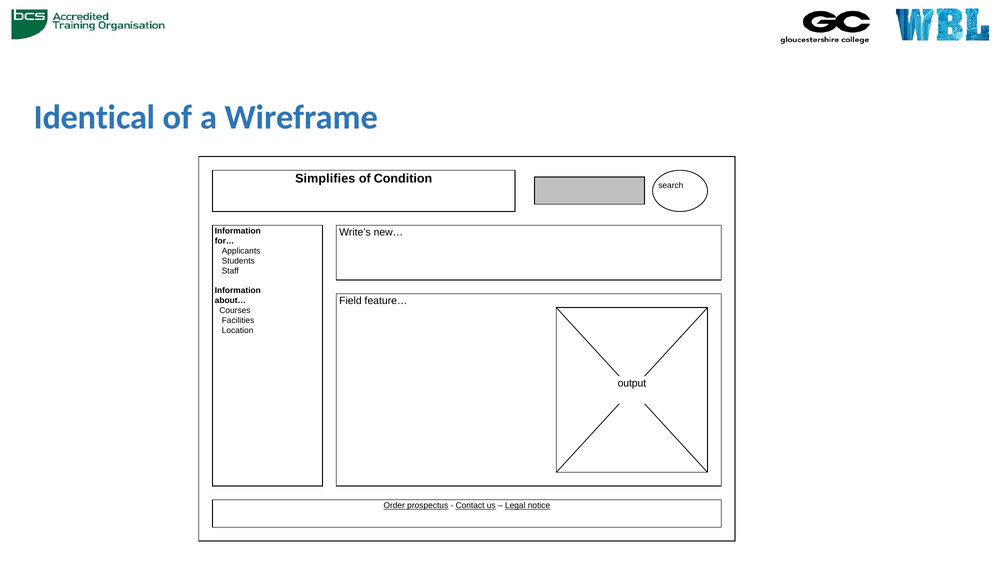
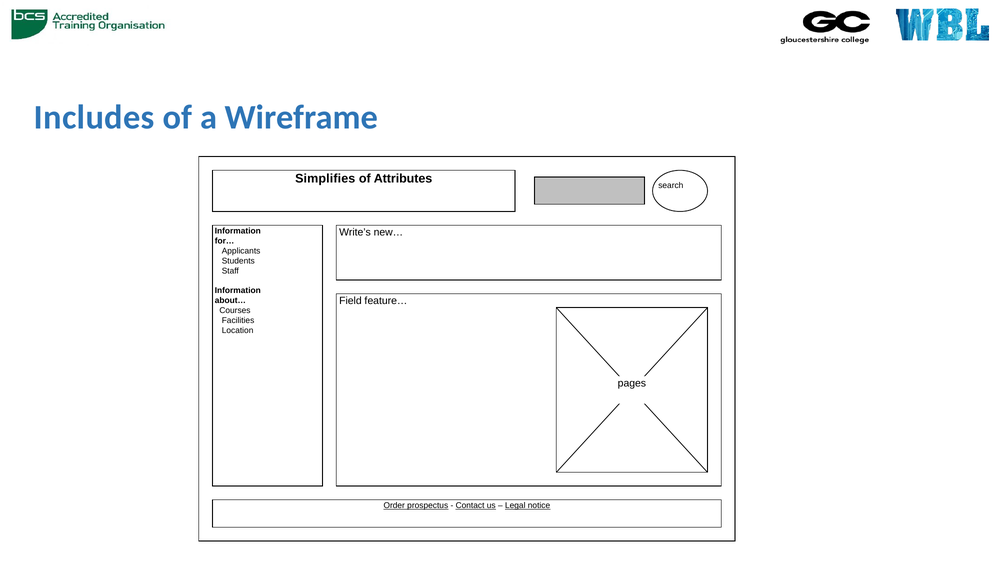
Identical: Identical -> Includes
Condition: Condition -> Attributes
output: output -> pages
